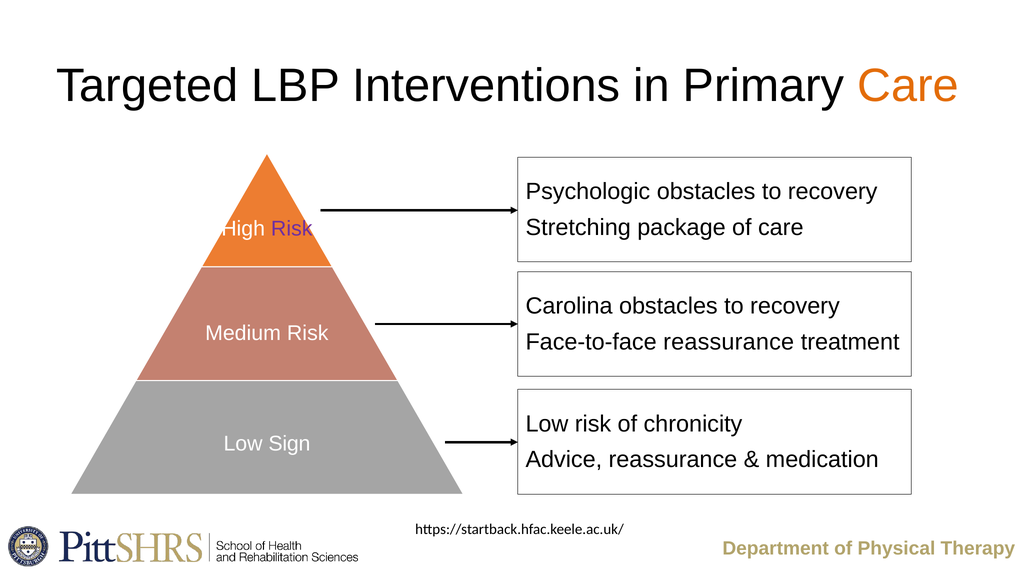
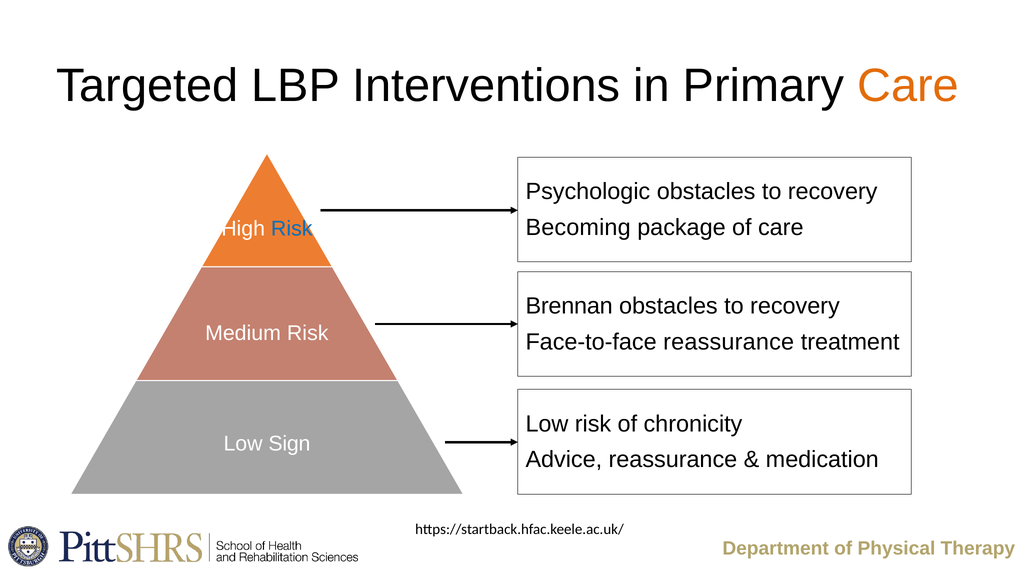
Stretching: Stretching -> Becoming
Risk at (292, 229) colour: purple -> blue
Carolina: Carolina -> Brennan
